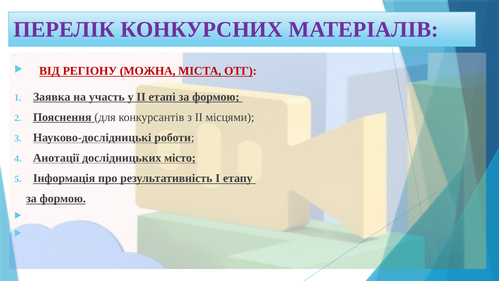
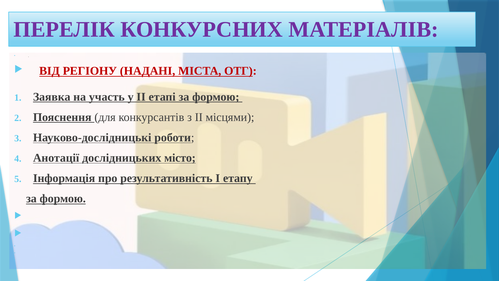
МОЖНА: МОЖНА -> НАДАНІ
